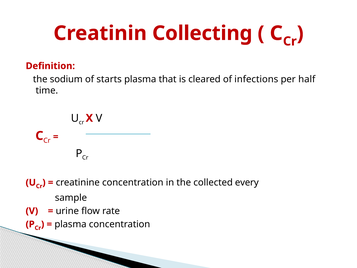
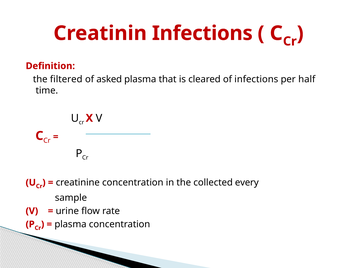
Creatinin Collecting: Collecting -> Infections
sodium: sodium -> filtered
starts: starts -> asked
